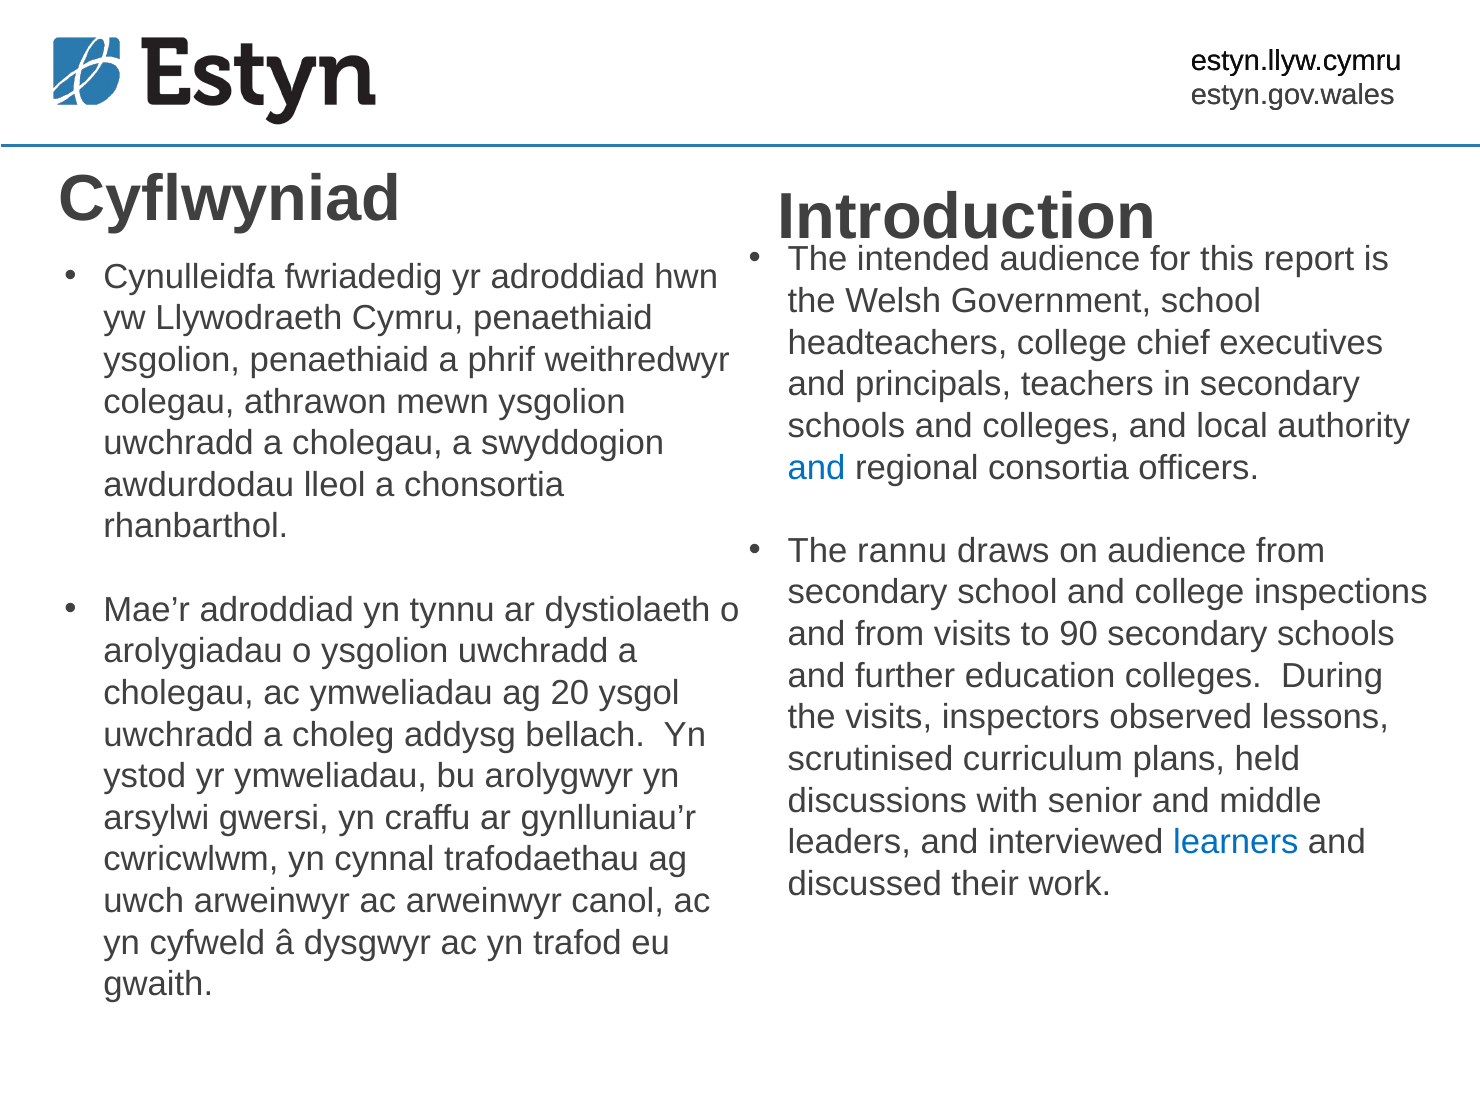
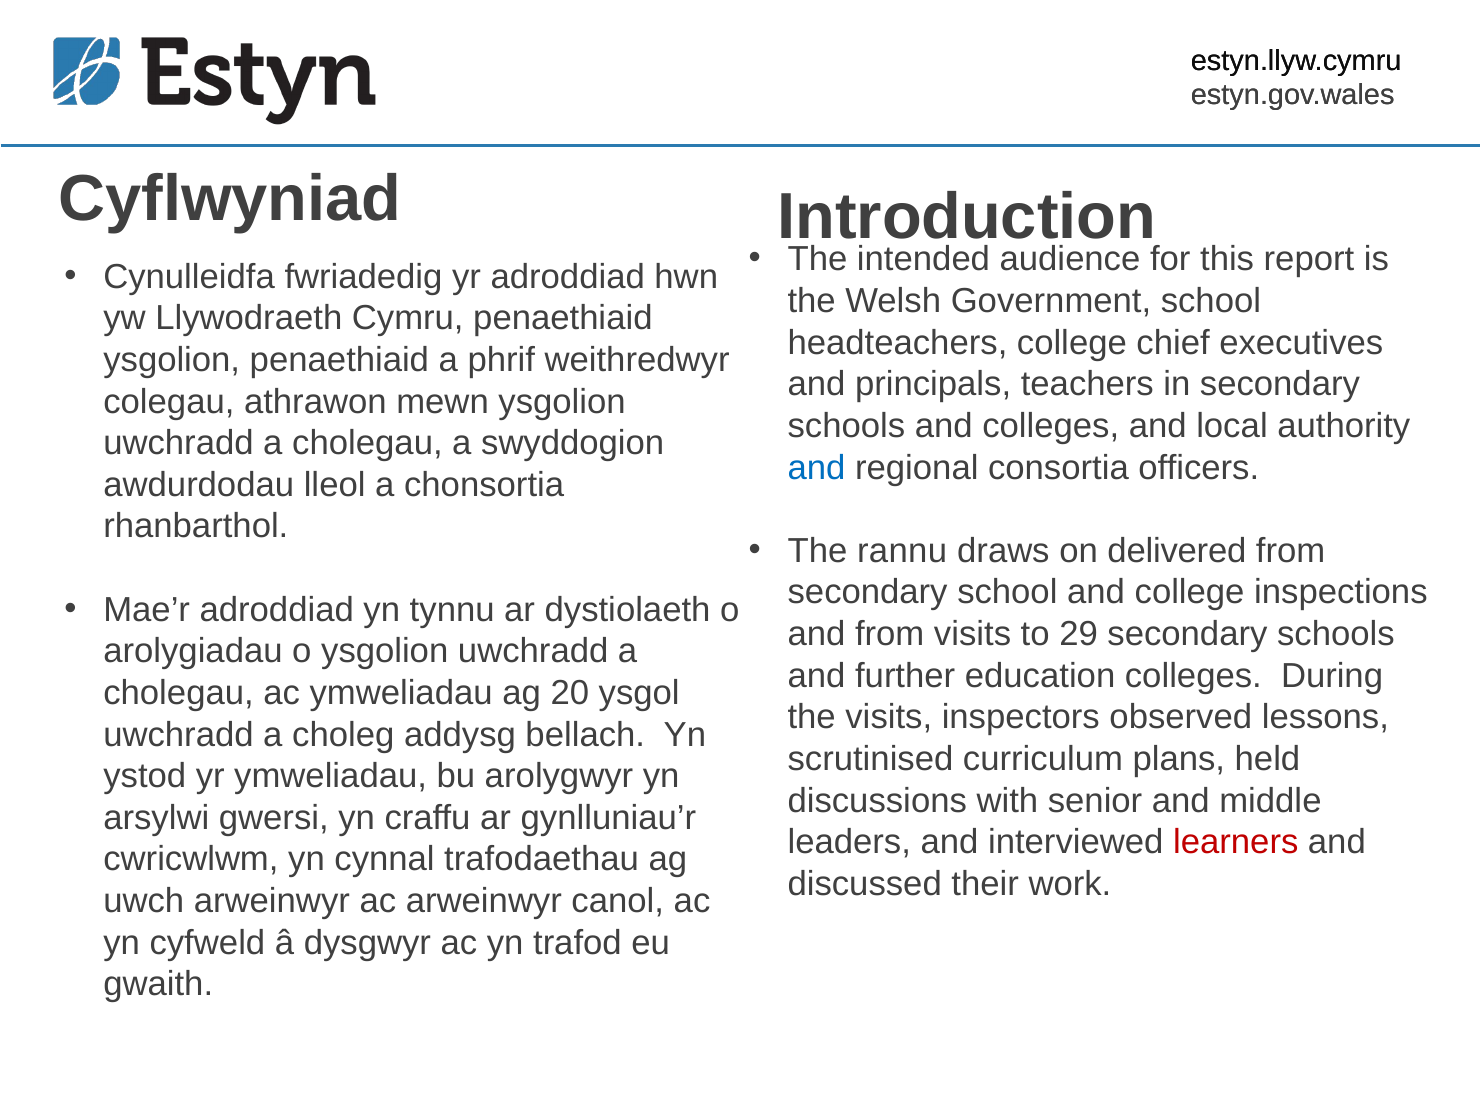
on audience: audience -> delivered
90: 90 -> 29
learners colour: blue -> red
